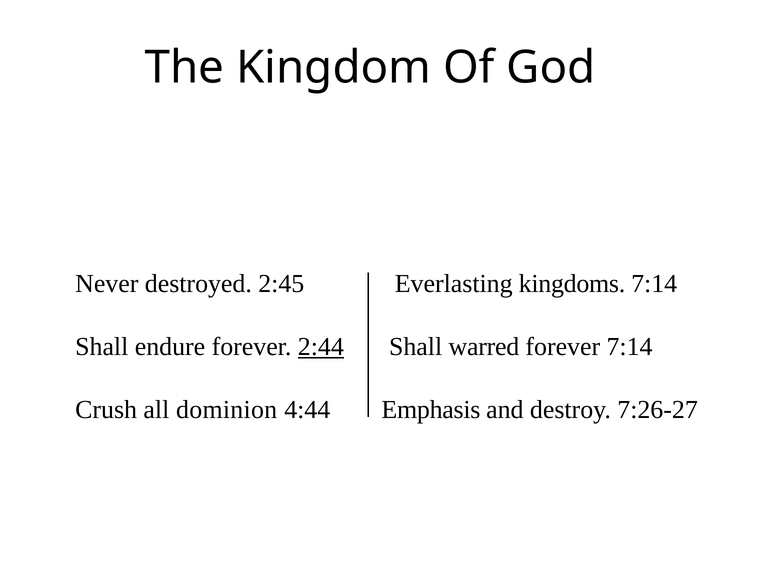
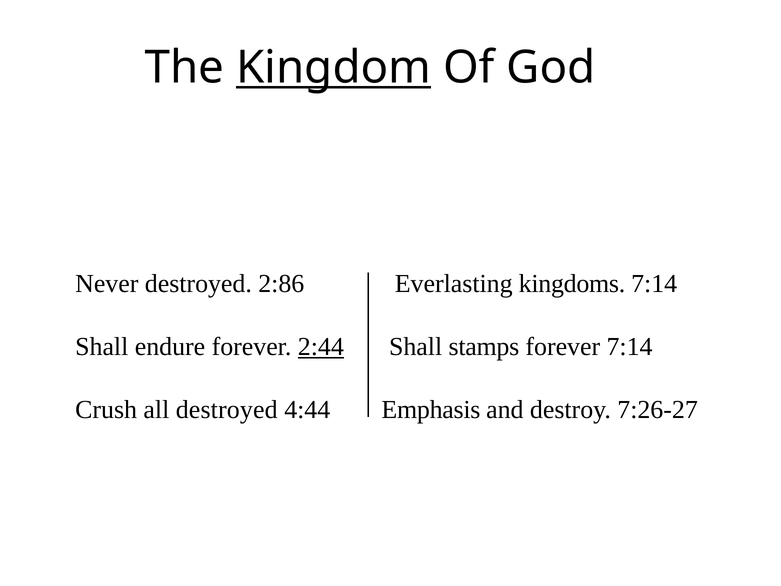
Kingdom underline: none -> present
2:45: 2:45 -> 2:86
warred: warred -> stamps
all dominion: dominion -> destroyed
